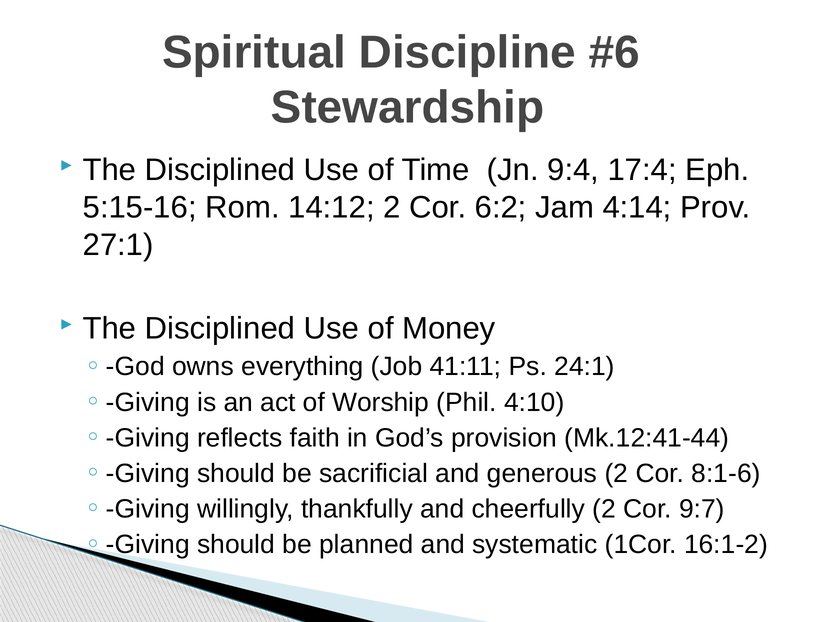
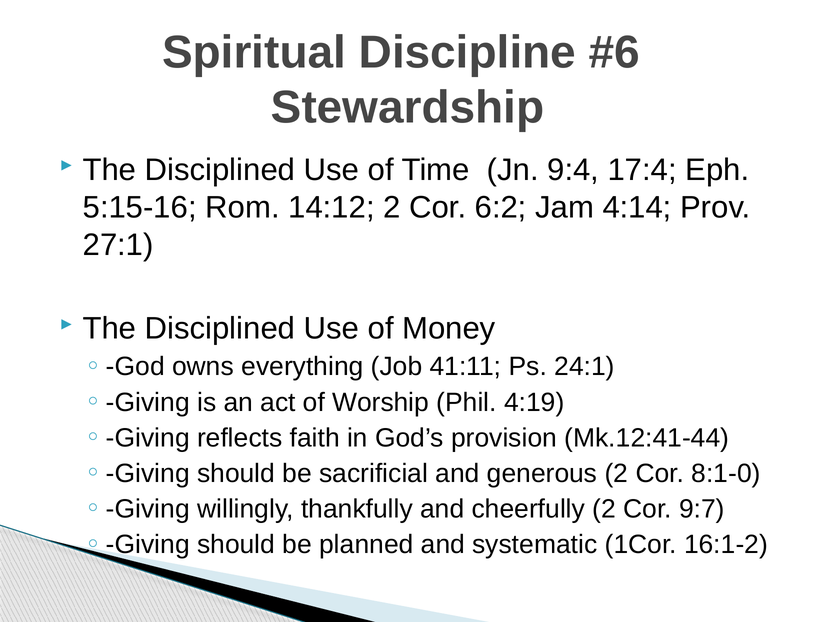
4:10: 4:10 -> 4:19
8:1-6: 8:1-6 -> 8:1-0
